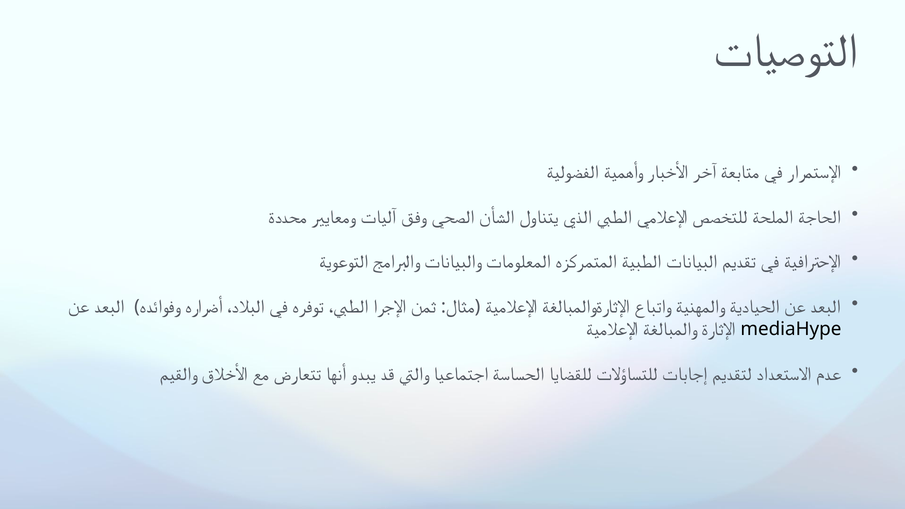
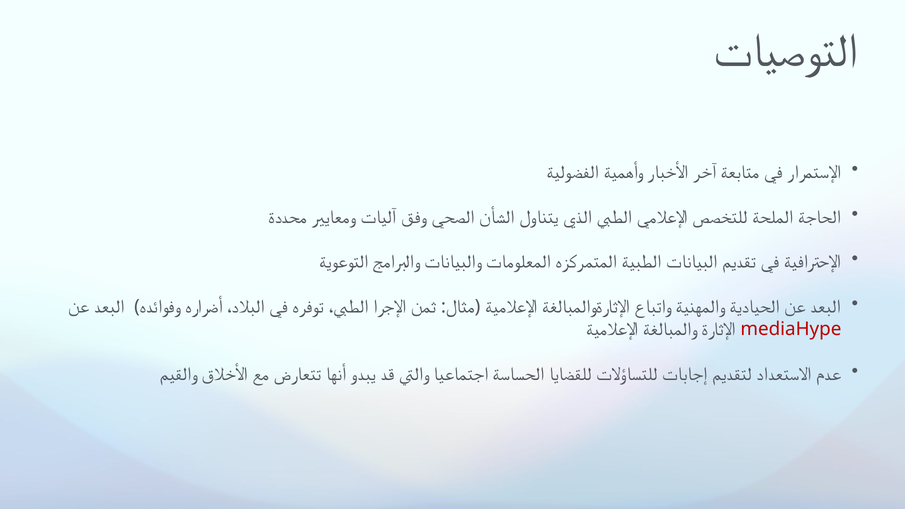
mediaHype colour: black -> red
